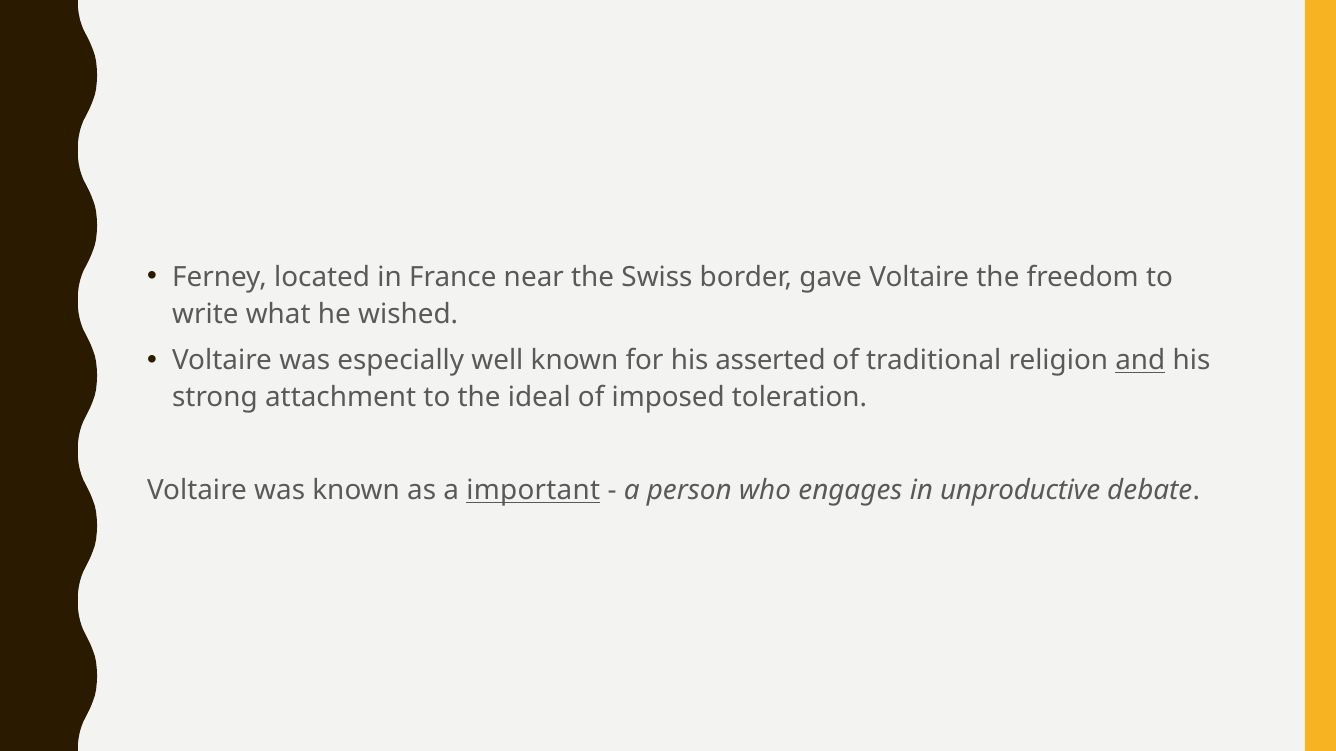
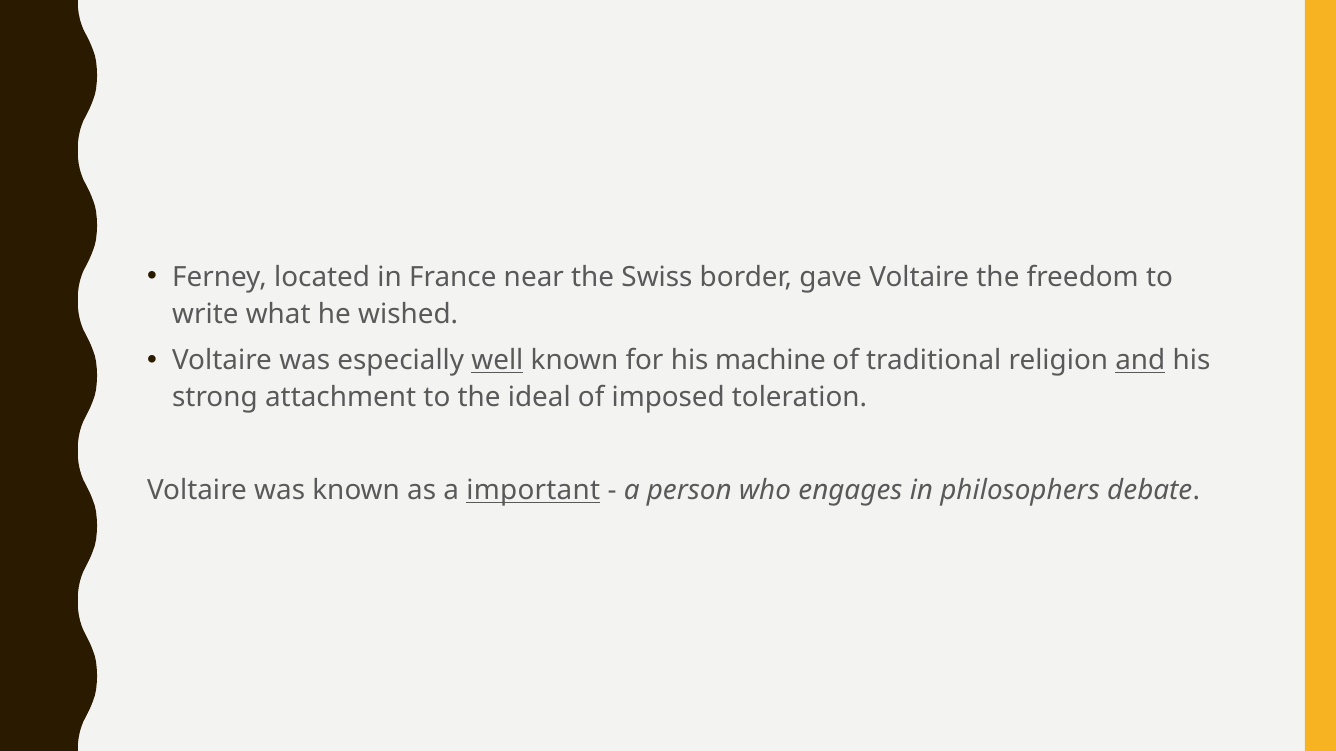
well underline: none -> present
asserted: asserted -> machine
unproductive: unproductive -> philosophers
